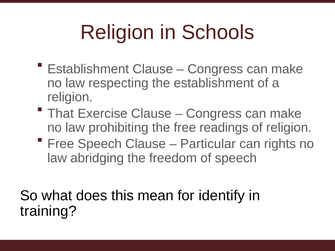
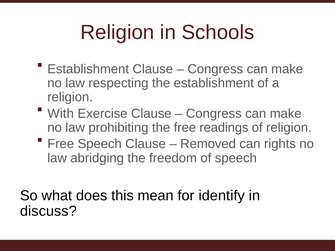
That: That -> With
Particular: Particular -> Removed
training: training -> discuss
